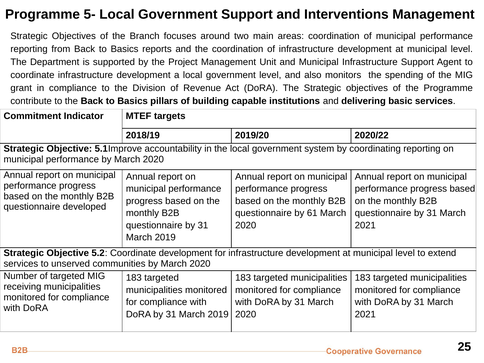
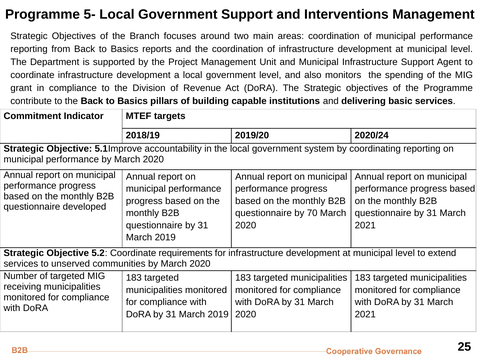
2020/22: 2020/22 -> 2020/24
61: 61 -> 70
Coordinate development: development -> requirements
